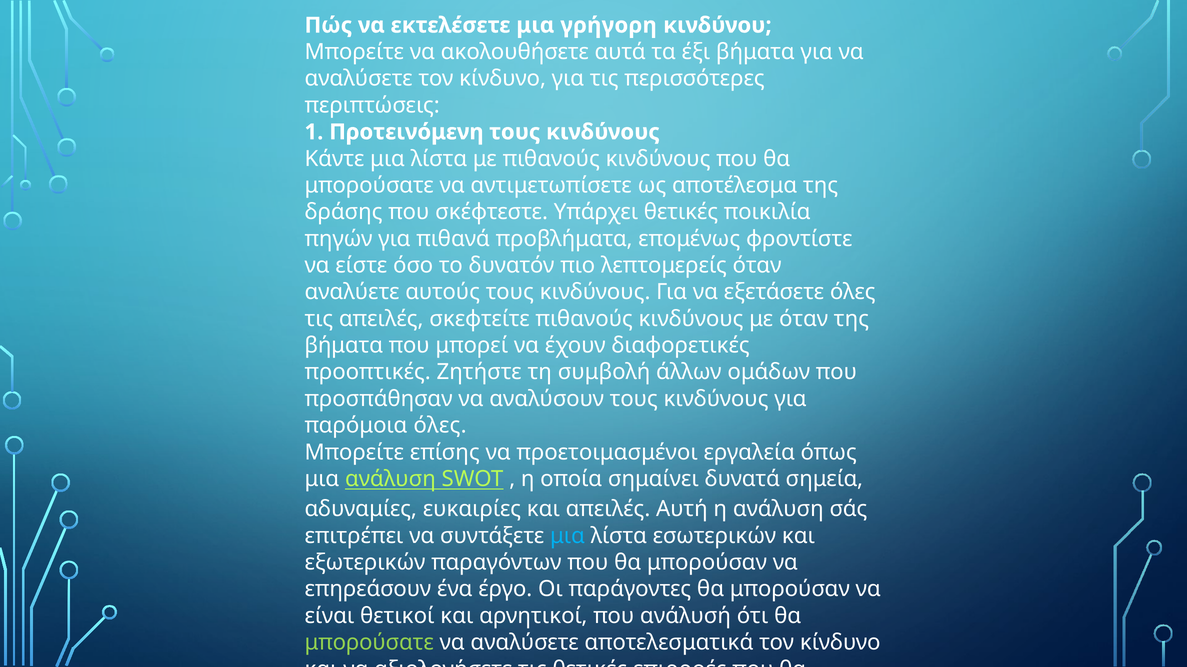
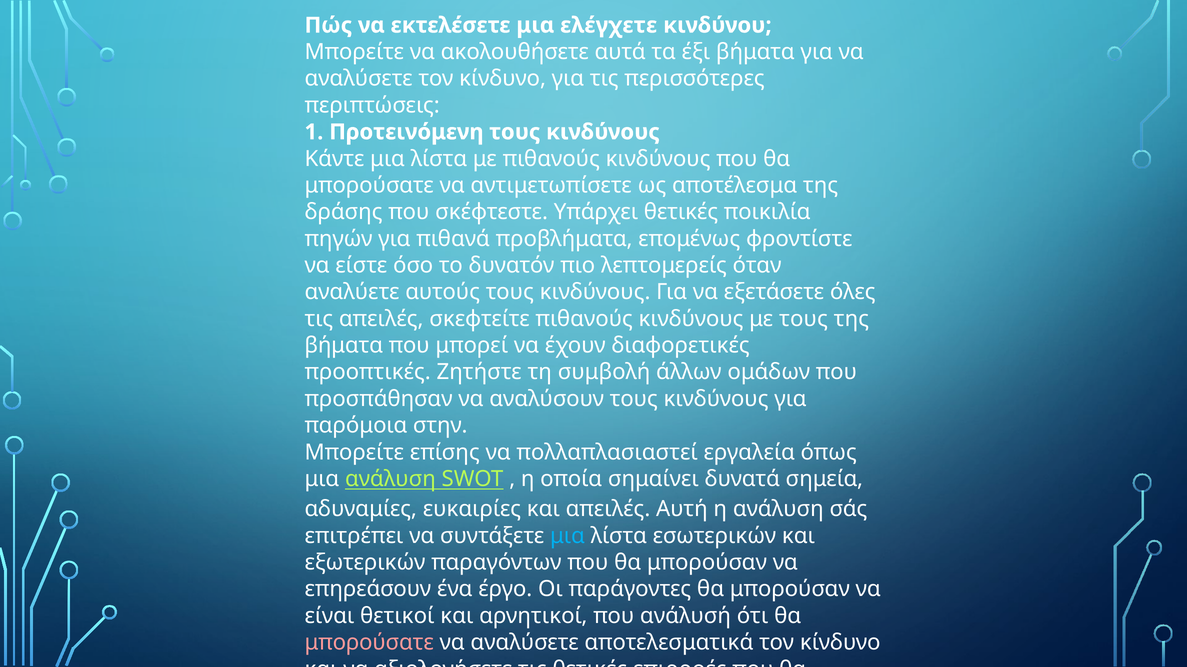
γρήγορη: γρήγορη -> ελέγχετε
με όταν: όταν -> τους
παρόμοια όλες: όλες -> στην
προετοιμασμένοι: προετοιμασμένοι -> πολλαπλασιαστεί
μπορούσατε at (369, 643) colour: light green -> pink
